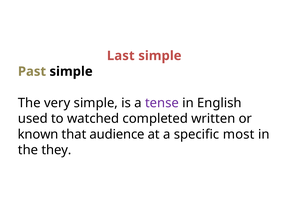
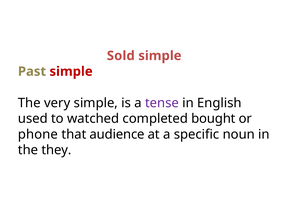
Last: Last -> Sold
simple at (71, 71) colour: black -> red
written: written -> bought
known: known -> phone
most: most -> noun
